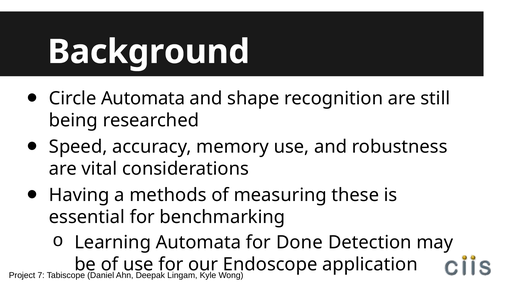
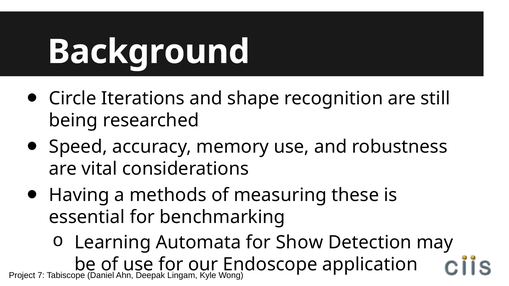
Circle Automata: Automata -> Iterations
Done: Done -> Show
